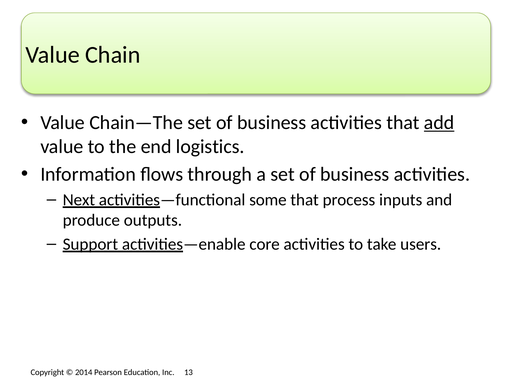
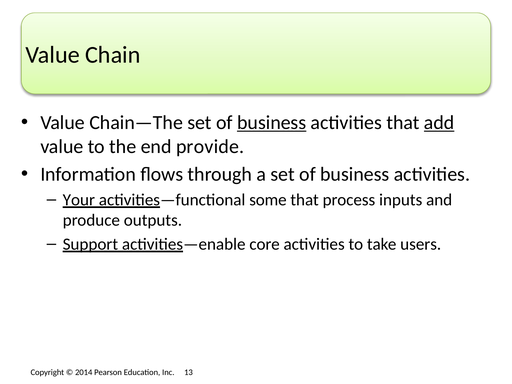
business at (272, 123) underline: none -> present
logistics: logistics -> provide
Next: Next -> Your
